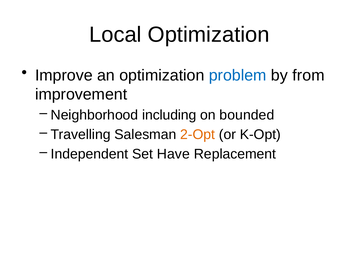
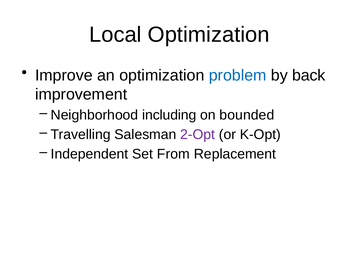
from: from -> back
2-Opt colour: orange -> purple
Have: Have -> From
